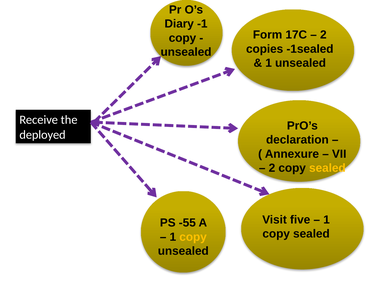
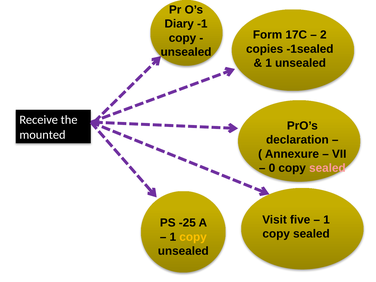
deployed: deployed -> mounted
2 at (272, 168): 2 -> 0
sealed at (327, 168) colour: yellow -> pink
-55: -55 -> -25
